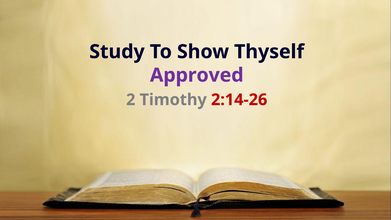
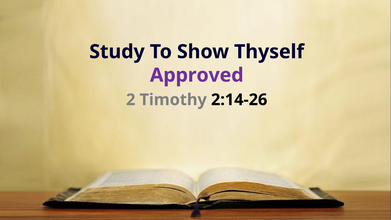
2:14-26 colour: red -> black
